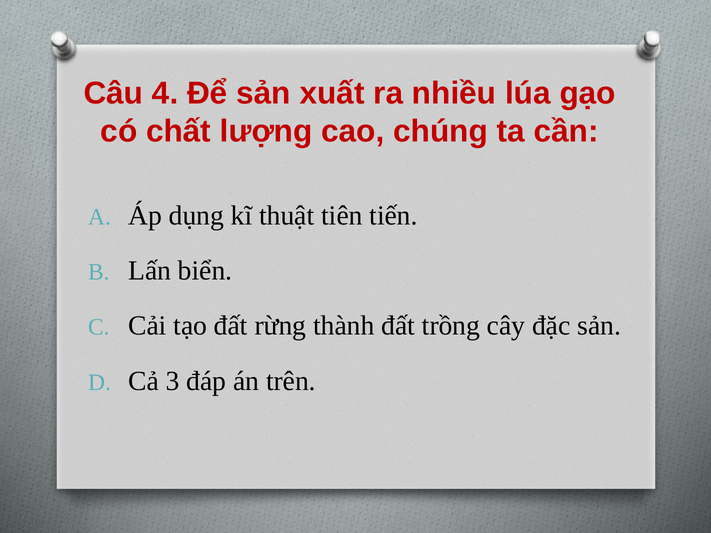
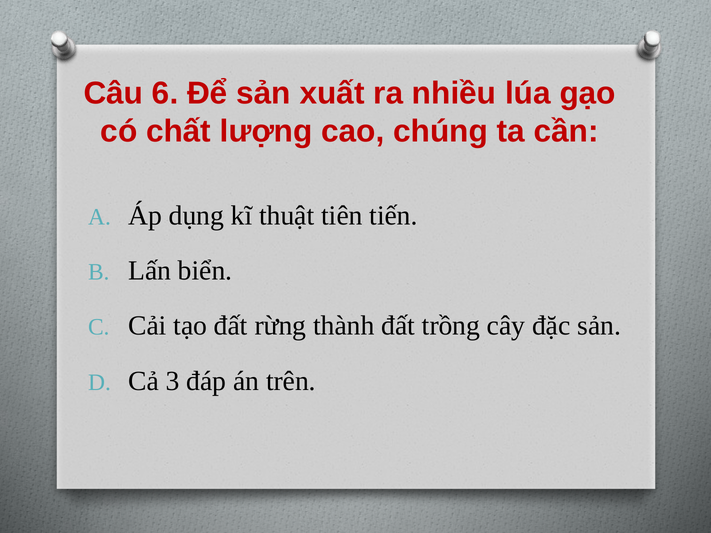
4: 4 -> 6
